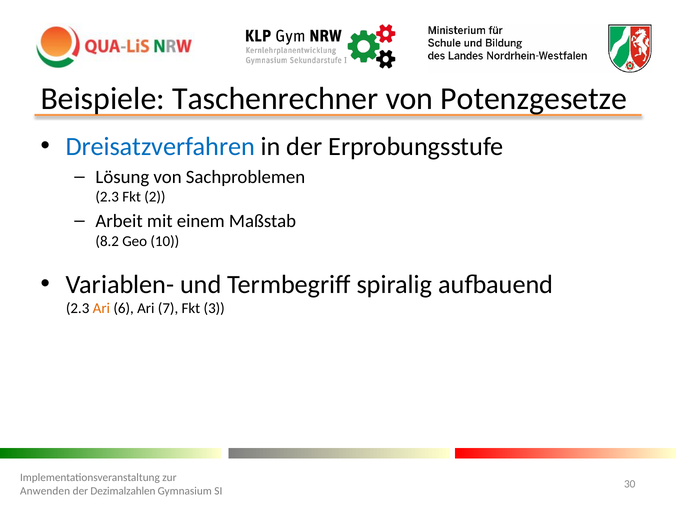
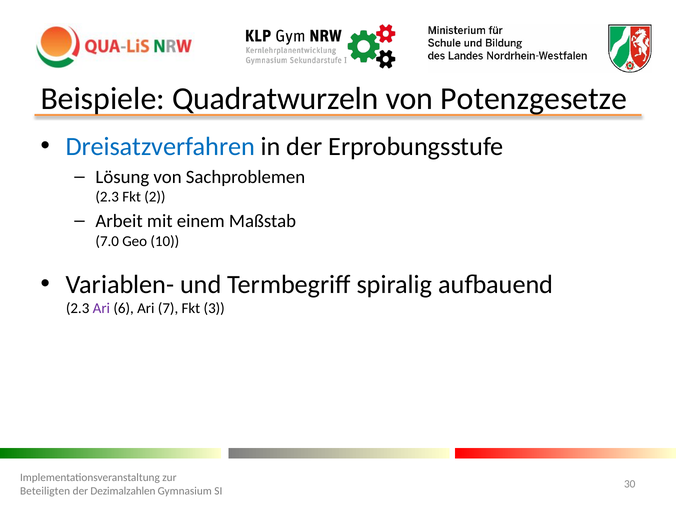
Taschenrechner: Taschenrechner -> Quadratwurzeln
8.2: 8.2 -> 7.0
Ari at (101, 308) colour: orange -> purple
Anwenden: Anwenden -> Beteiligten
